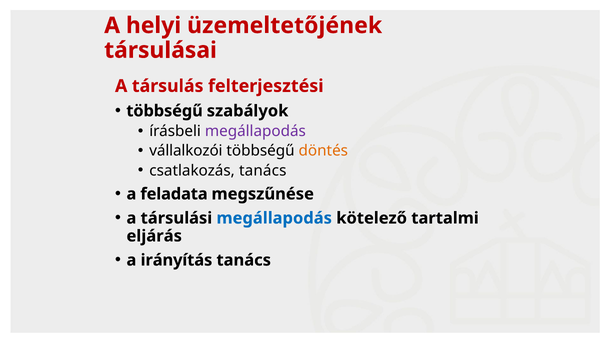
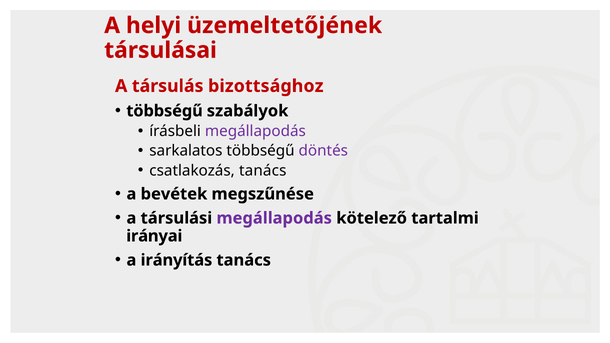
felterjesztési: felterjesztési -> bizottsághoz
vállalkozói: vállalkozói -> sarkalatos
döntés colour: orange -> purple
feladata: feladata -> bevétek
megállapodás at (274, 218) colour: blue -> purple
eljárás: eljárás -> irányai
